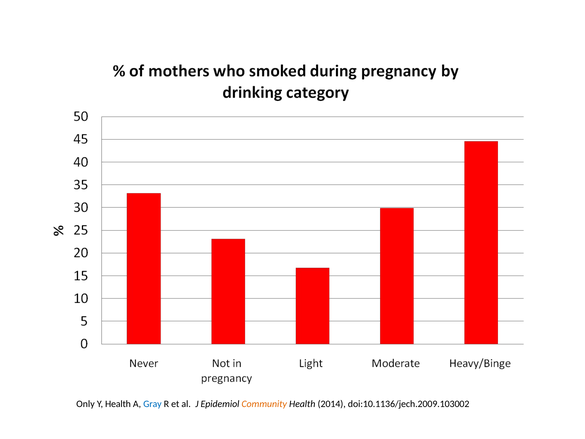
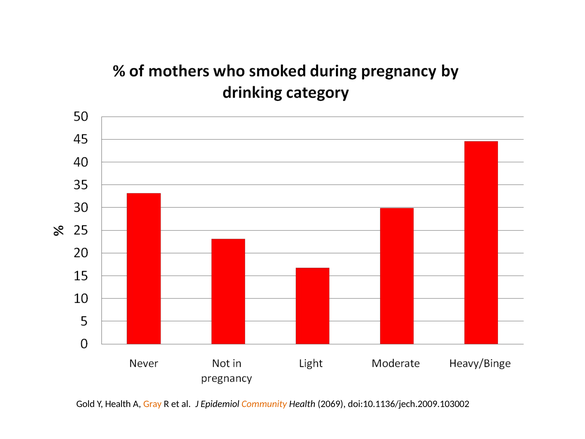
Only: Only -> Gold
Gray colour: blue -> orange
2014: 2014 -> 2069
